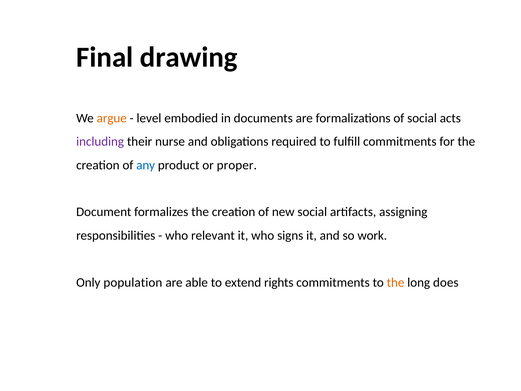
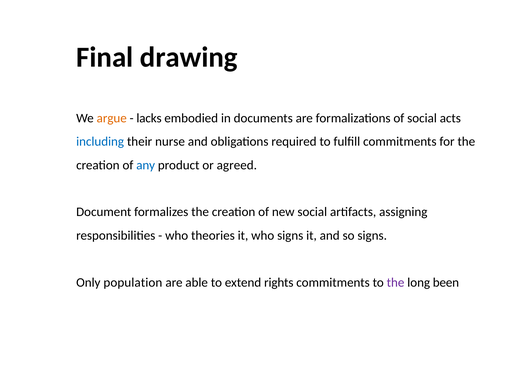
level: level -> lacks
including colour: purple -> blue
proper: proper -> agreed
relevant: relevant -> theories
so work: work -> signs
the at (396, 282) colour: orange -> purple
does: does -> been
